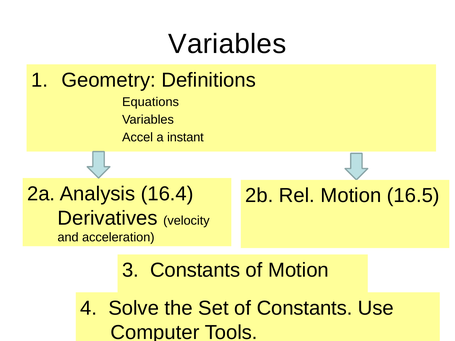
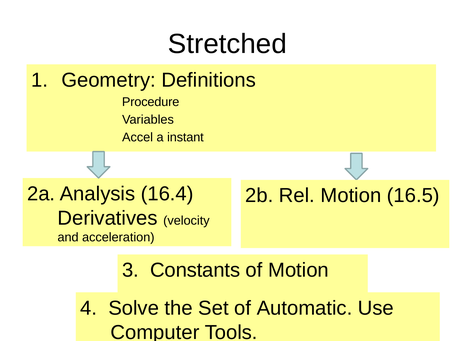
Variables at (227, 44): Variables -> Stretched
Equations: Equations -> Procedure
of Constants: Constants -> Automatic
